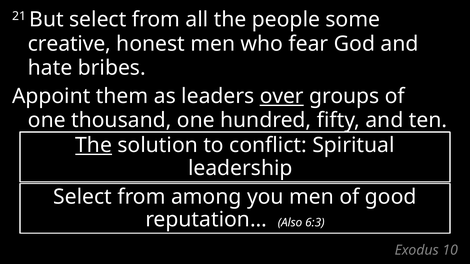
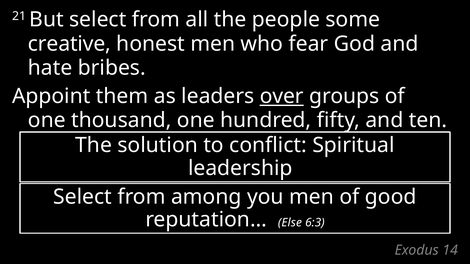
The at (94, 146) underline: present -> none
Also: Also -> Else
10: 10 -> 14
